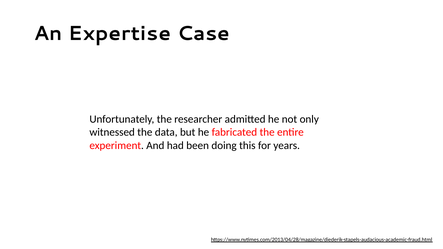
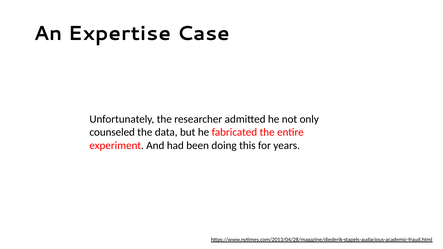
witnessed: witnessed -> counseled
